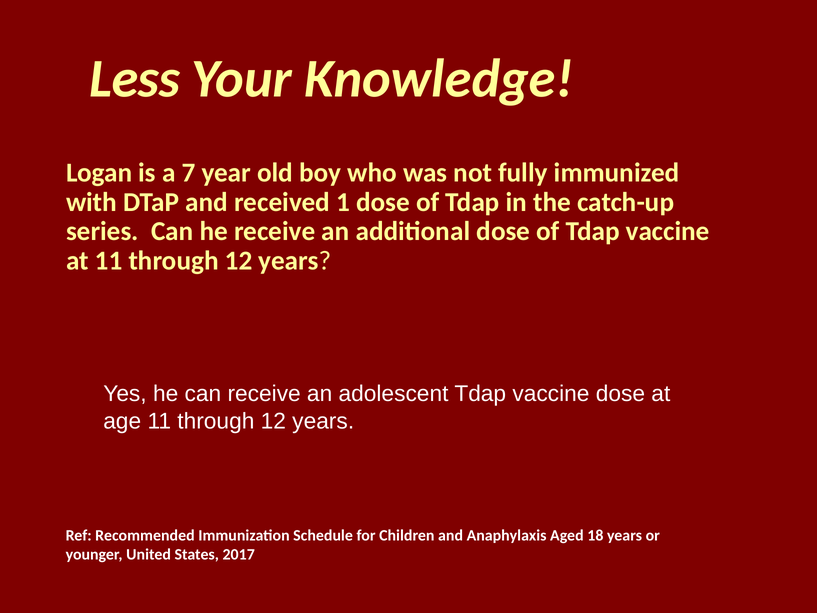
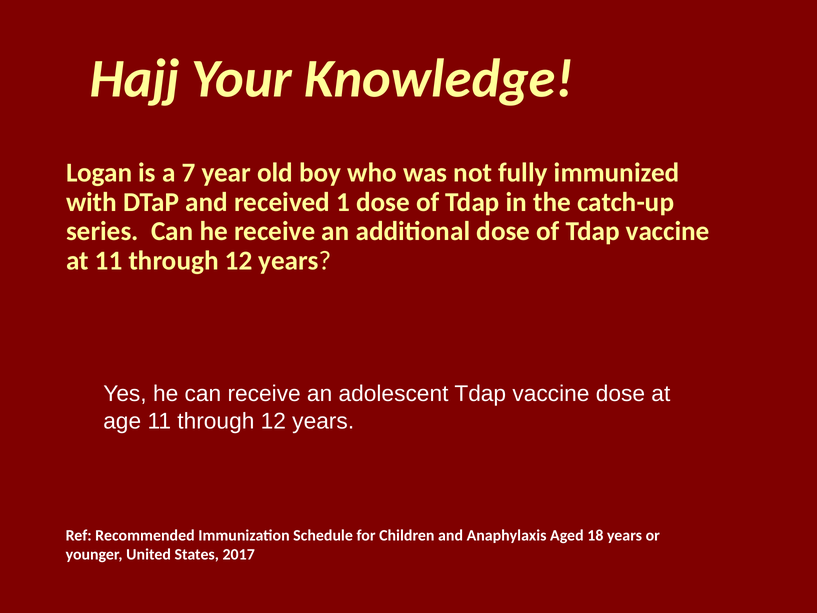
Less: Less -> Hajj
